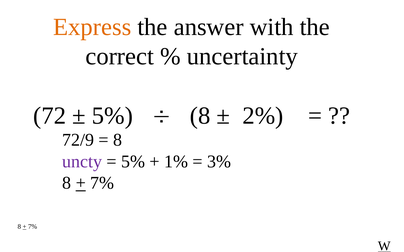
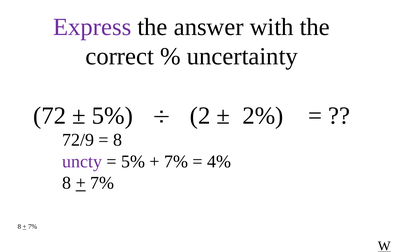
Express colour: orange -> purple
8 at (200, 116): 8 -> 2
1% at (176, 162): 1% -> 7%
3%: 3% -> 4%
